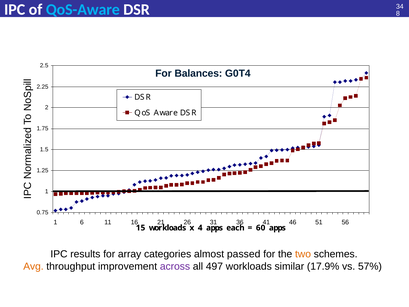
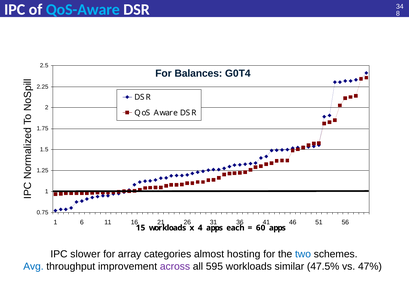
results: results -> slower
passed: passed -> hosting
two colour: orange -> blue
Avg colour: orange -> blue
497: 497 -> 595
17.9%: 17.9% -> 47.5%
57%: 57% -> 47%
